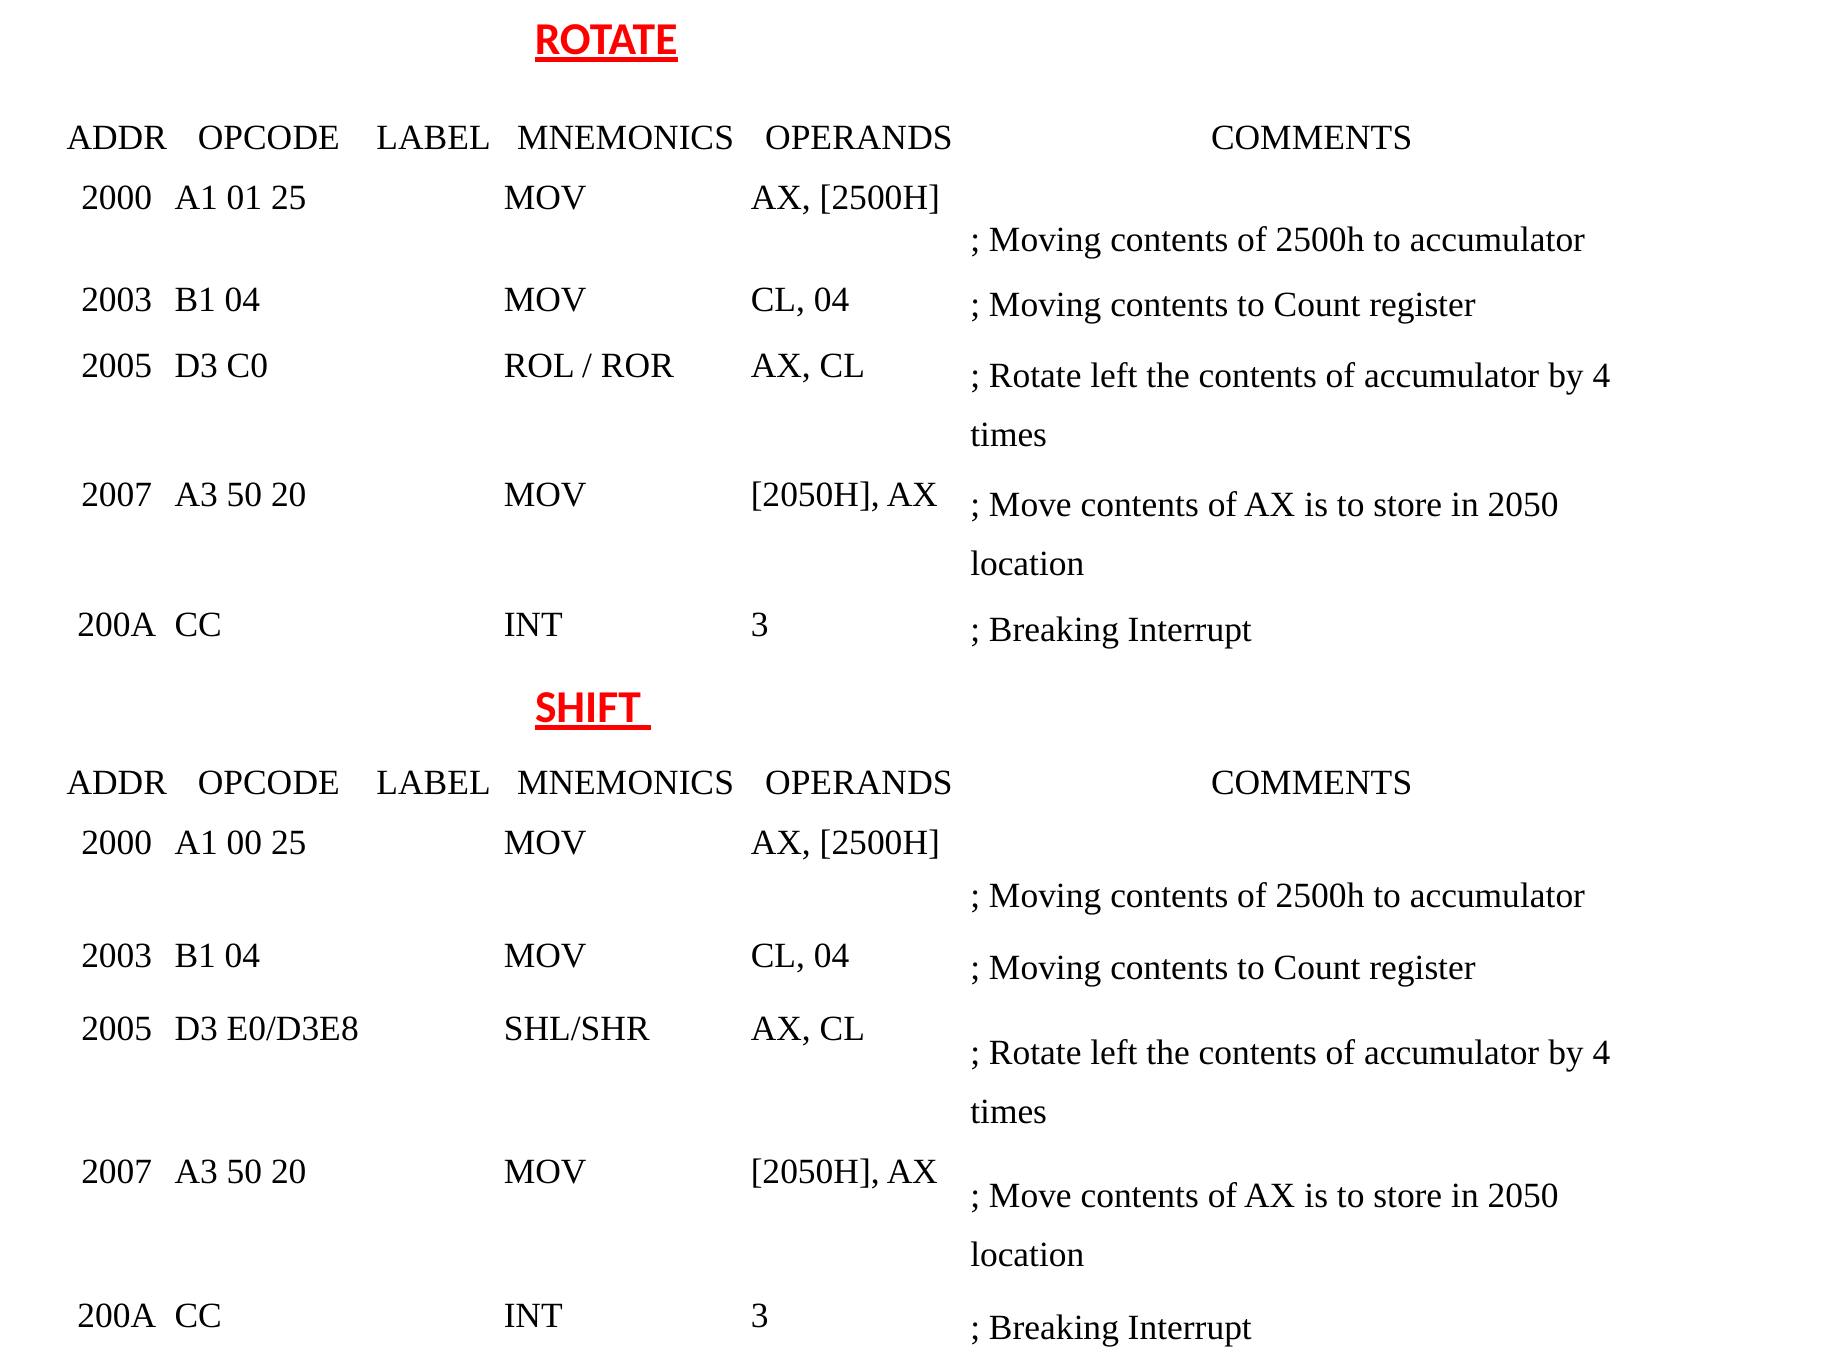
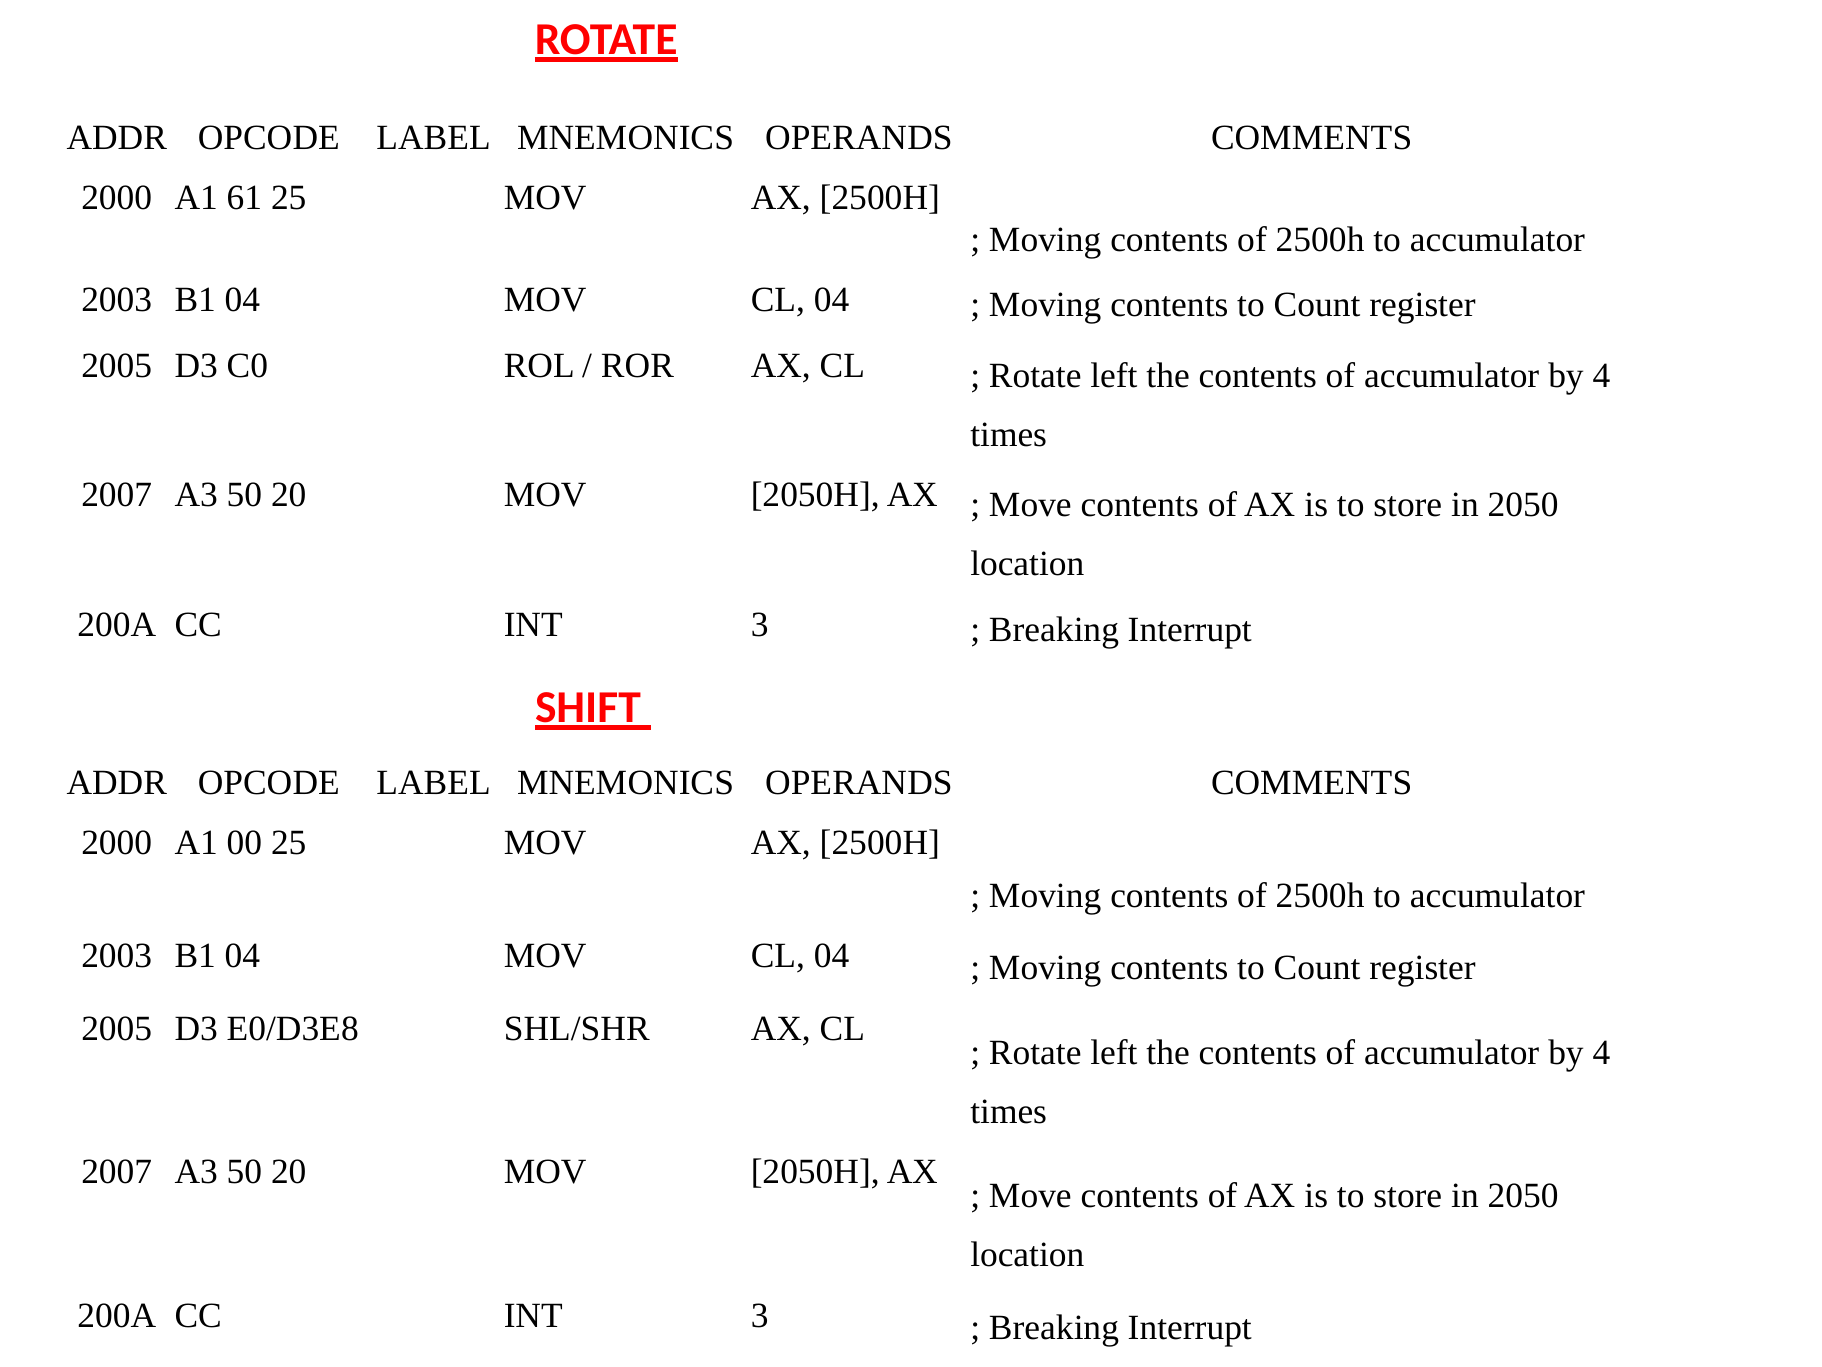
01: 01 -> 61
